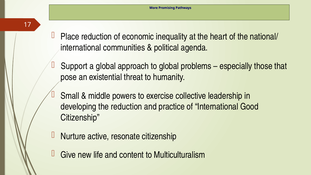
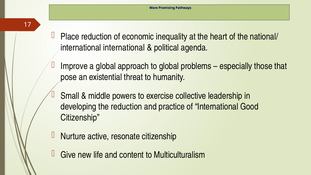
international communities: communities -> international
Support: Support -> Improve
